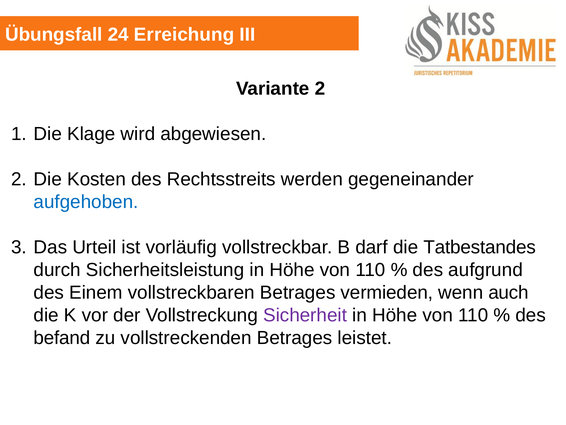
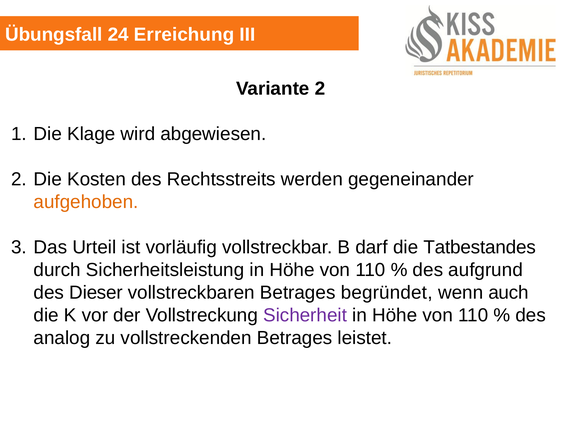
aufgehoben colour: blue -> orange
Einem: Einem -> Dieser
vermieden: vermieden -> begründet
befand: befand -> analog
